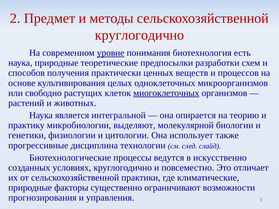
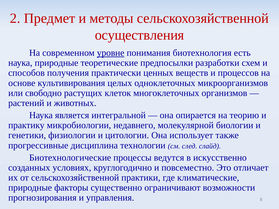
круглогодично at (139, 35): круглогодично -> осуществления
многоклеточных underline: present -> none
выделяют: выделяют -> недавнего
